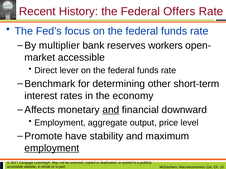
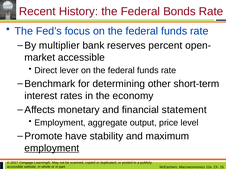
Offers: Offers -> Bonds
workers: workers -> percent
and at (111, 110) underline: present -> none
downward: downward -> statement
